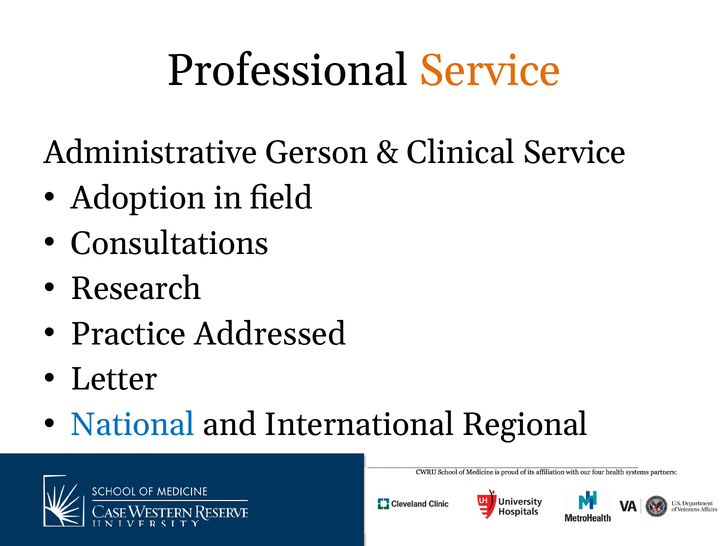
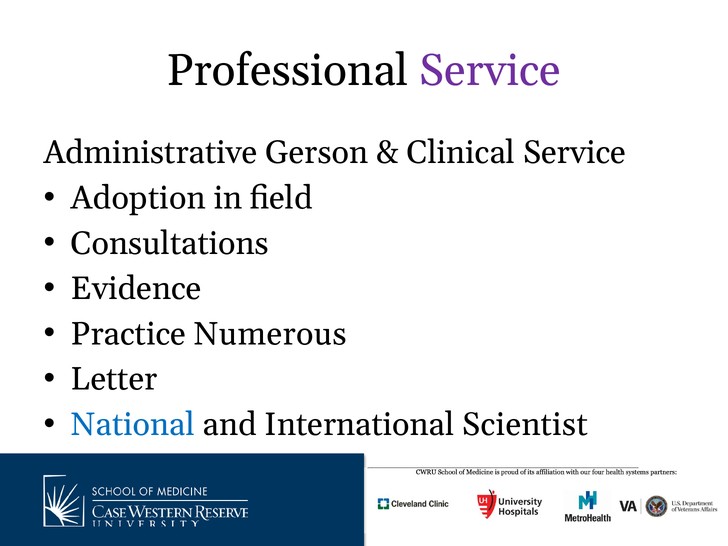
Service at (490, 70) colour: orange -> purple
Research: Research -> Evidence
Addressed: Addressed -> Numerous
Regional: Regional -> Scientist
